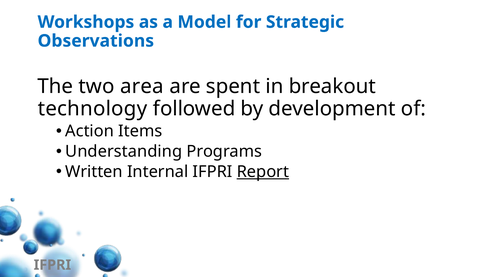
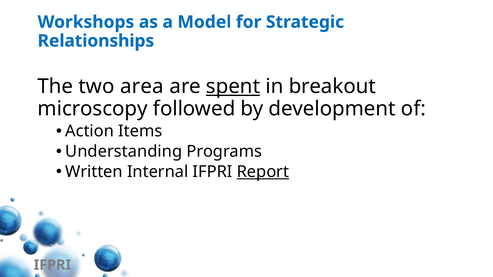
Observations: Observations -> Relationships
spent underline: none -> present
technology: technology -> microscopy
